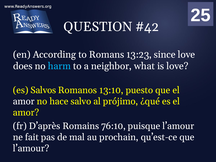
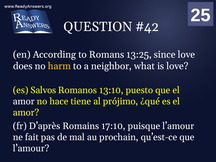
13:23: 13:23 -> 13:25
harm colour: light blue -> yellow
salvo: salvo -> tiene
76:10: 76:10 -> 17:10
